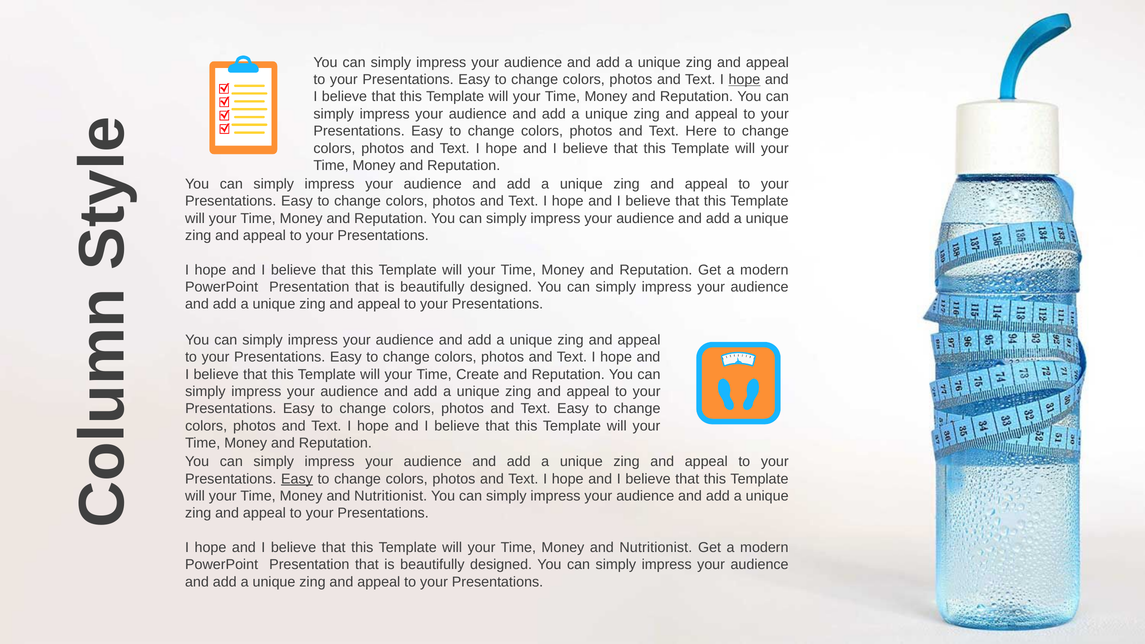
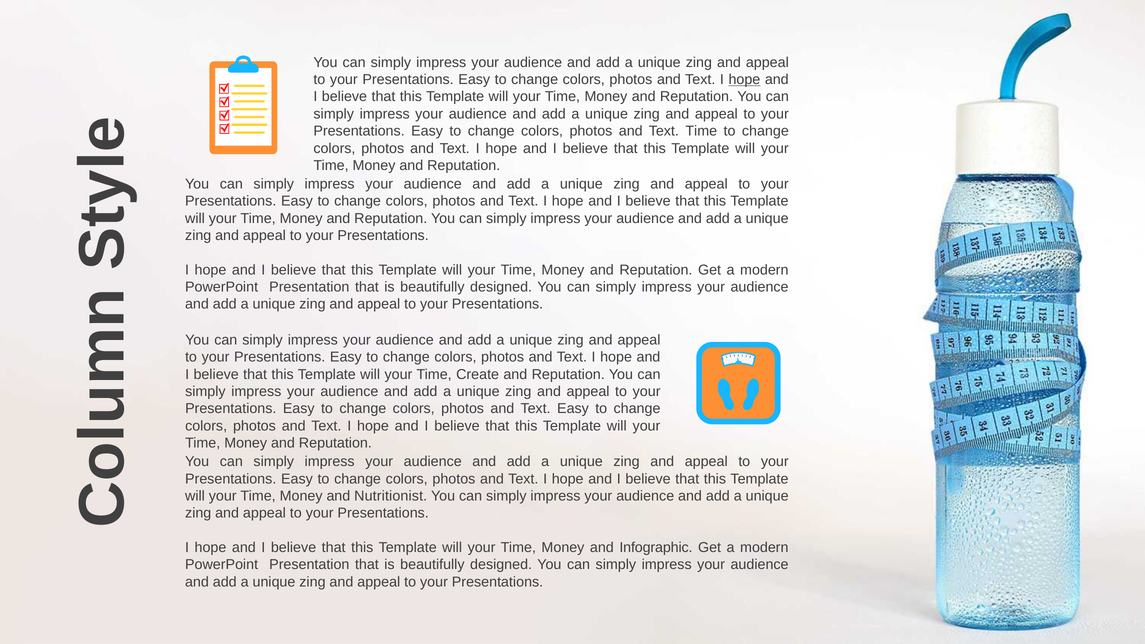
Text Here: Here -> Time
Easy at (297, 479) underline: present -> none
Nutritionist at (656, 548): Nutritionist -> Infographic
